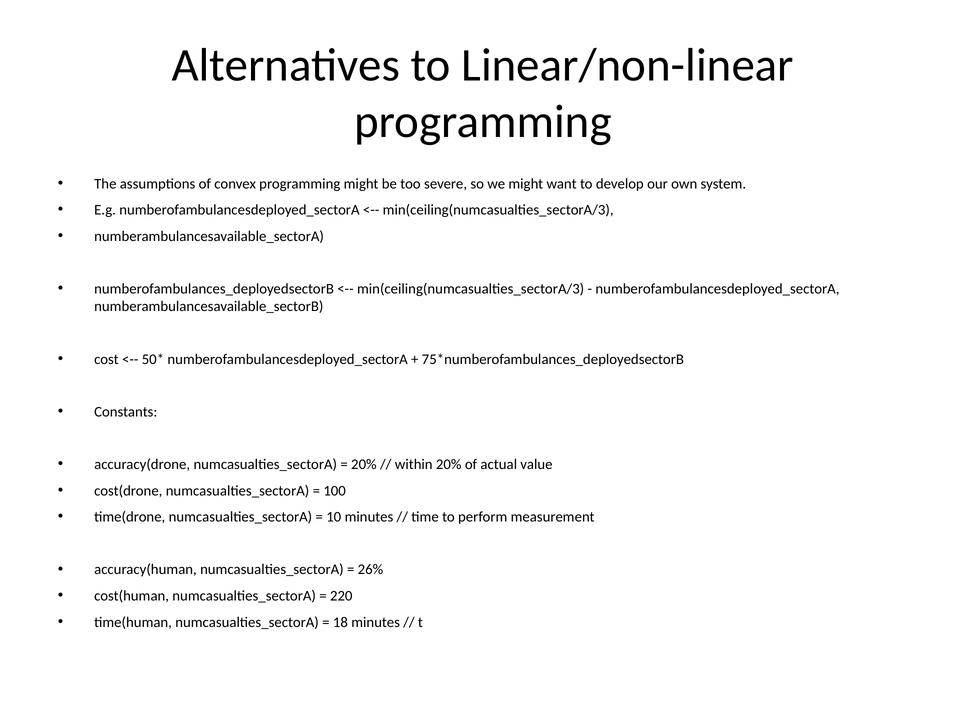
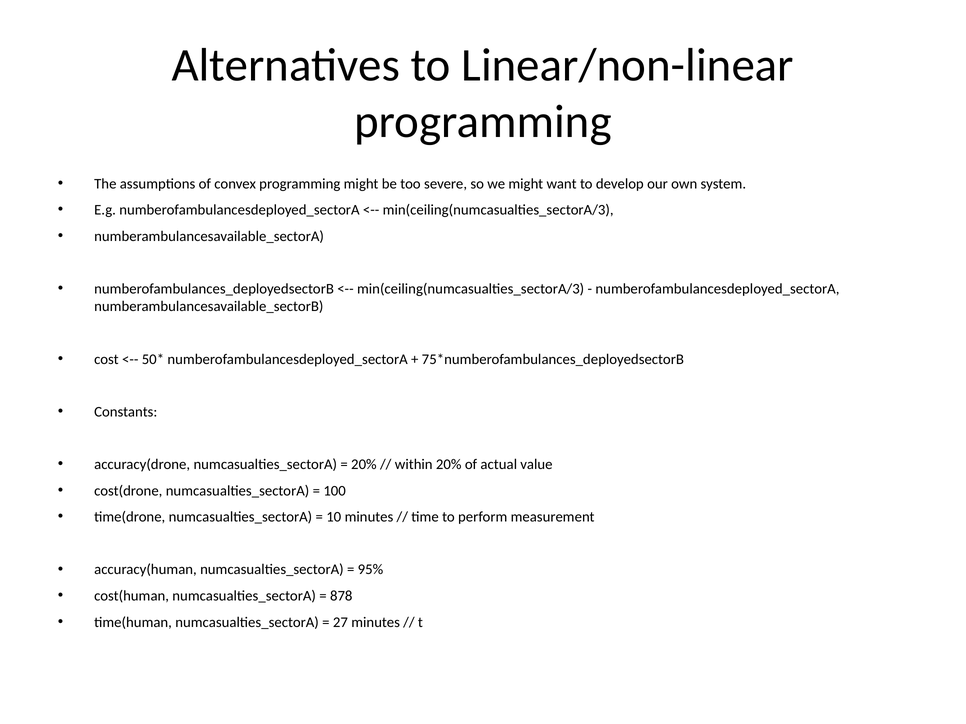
26%: 26% -> 95%
220: 220 -> 878
18: 18 -> 27
